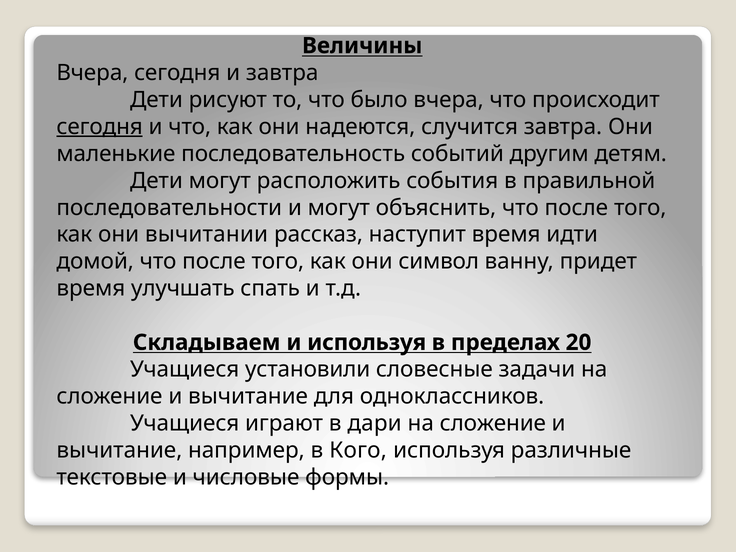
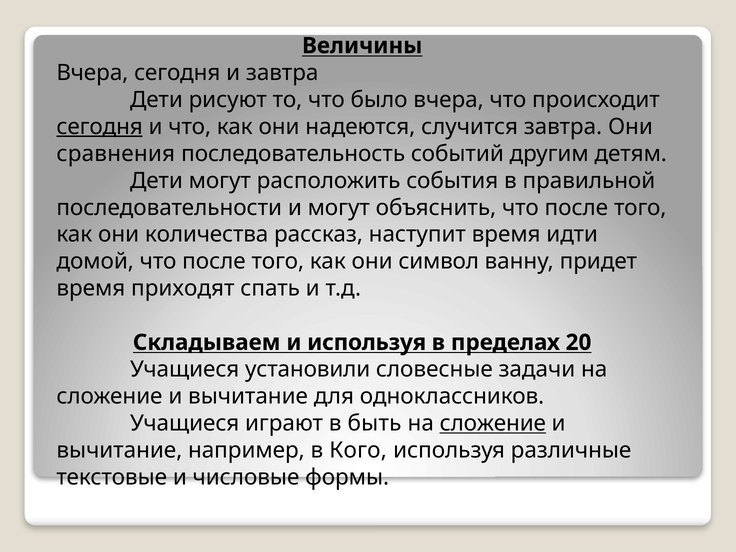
маленькие: маленькие -> сравнения
вычитании: вычитании -> количества
улучшать: улучшать -> приходят
дари: дари -> быть
сложение at (493, 423) underline: none -> present
